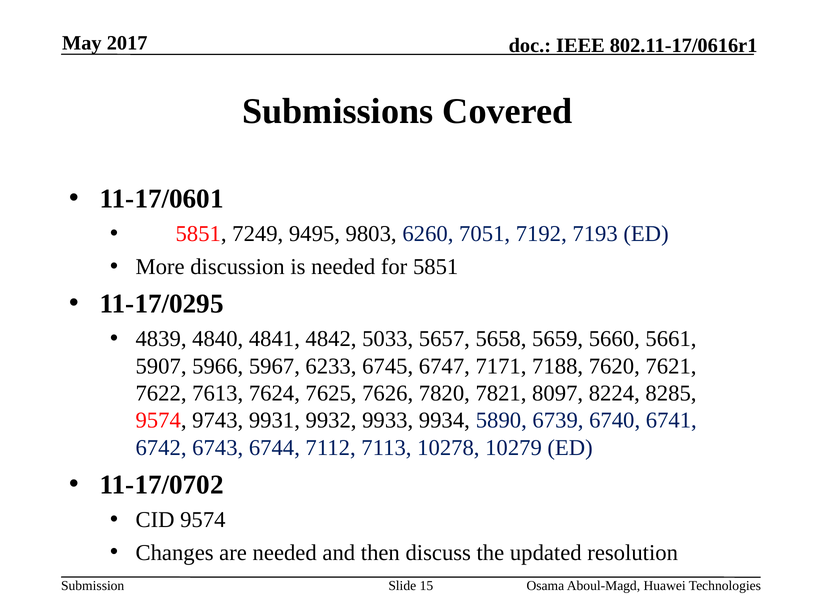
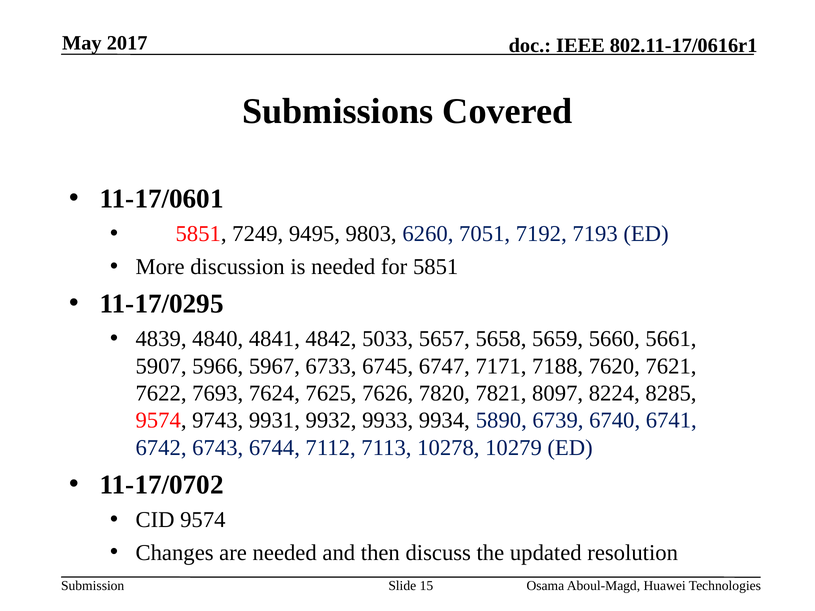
6233: 6233 -> 6733
7613: 7613 -> 7693
